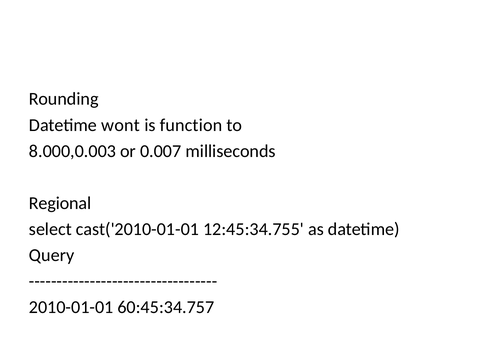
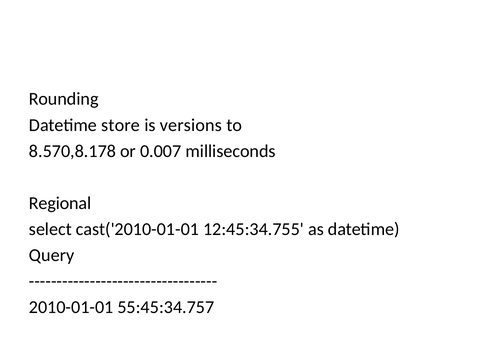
wont: wont -> store
function: function -> versions
8.000,0.003: 8.000,0.003 -> 8.570,8.178
60:45:34.757: 60:45:34.757 -> 55:45:34.757
